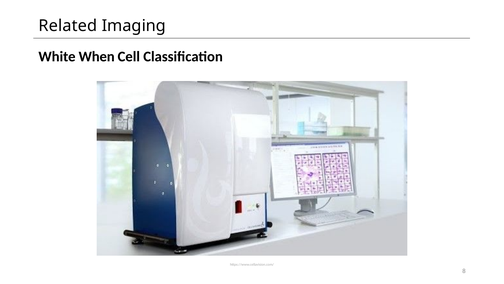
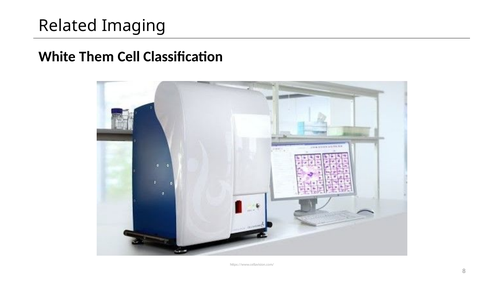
When: When -> Them
